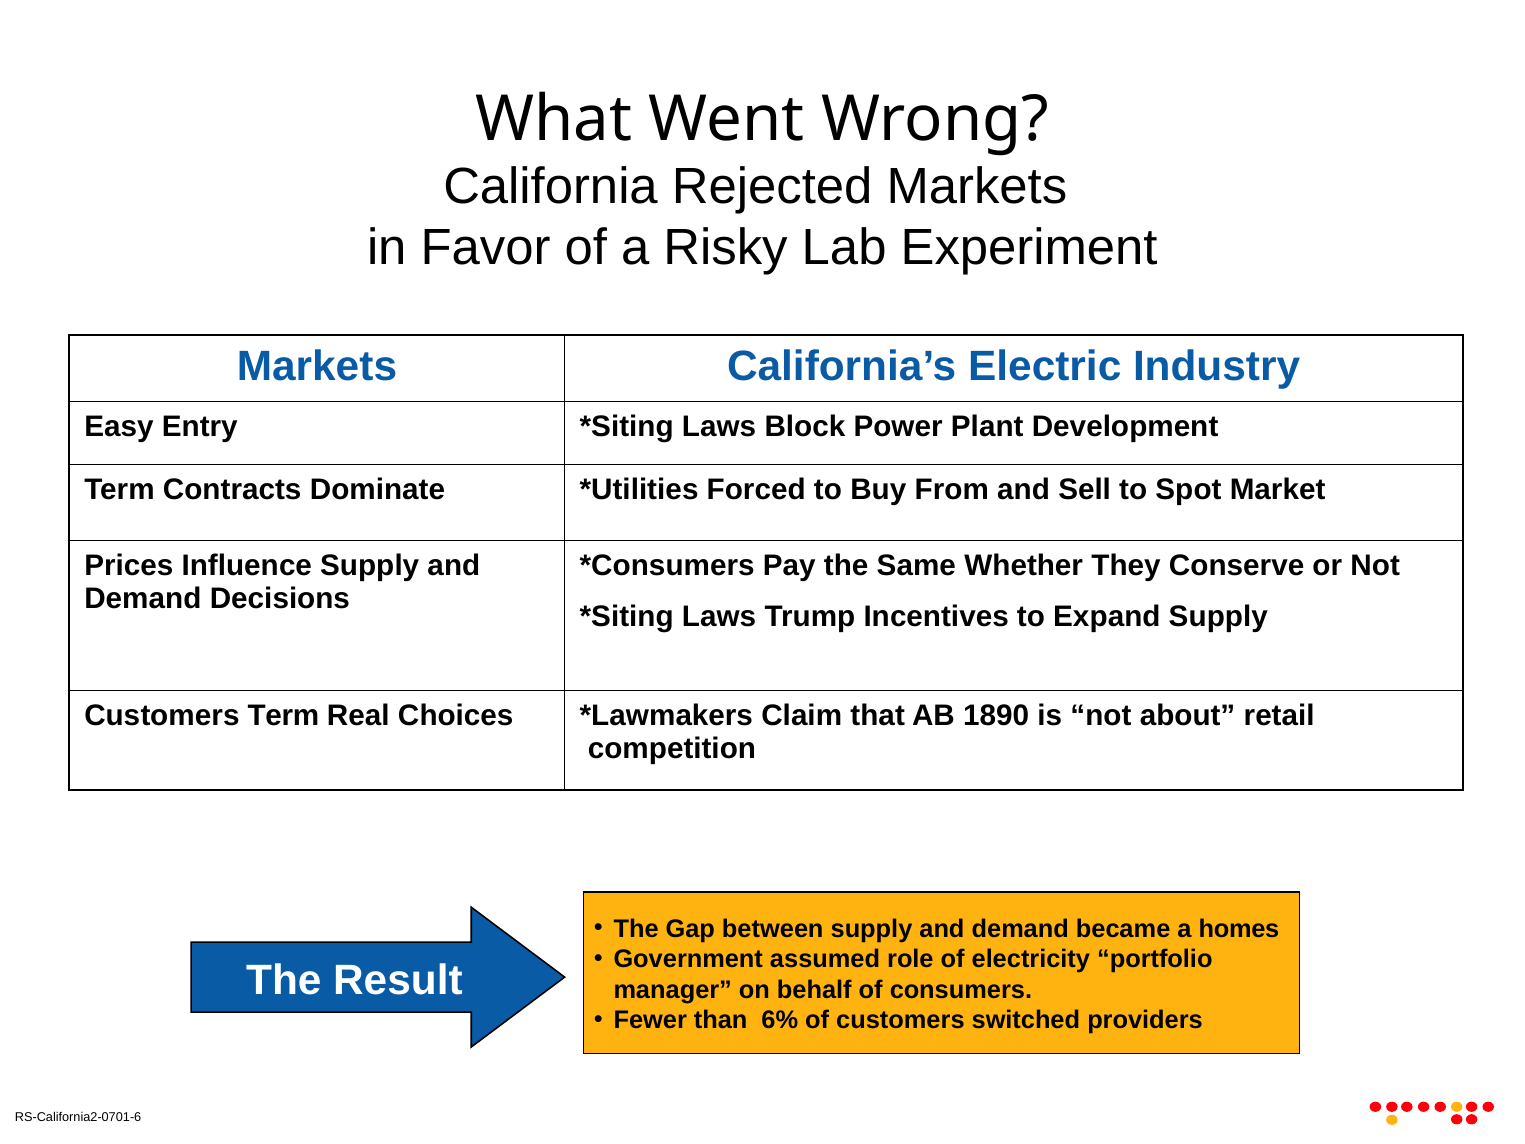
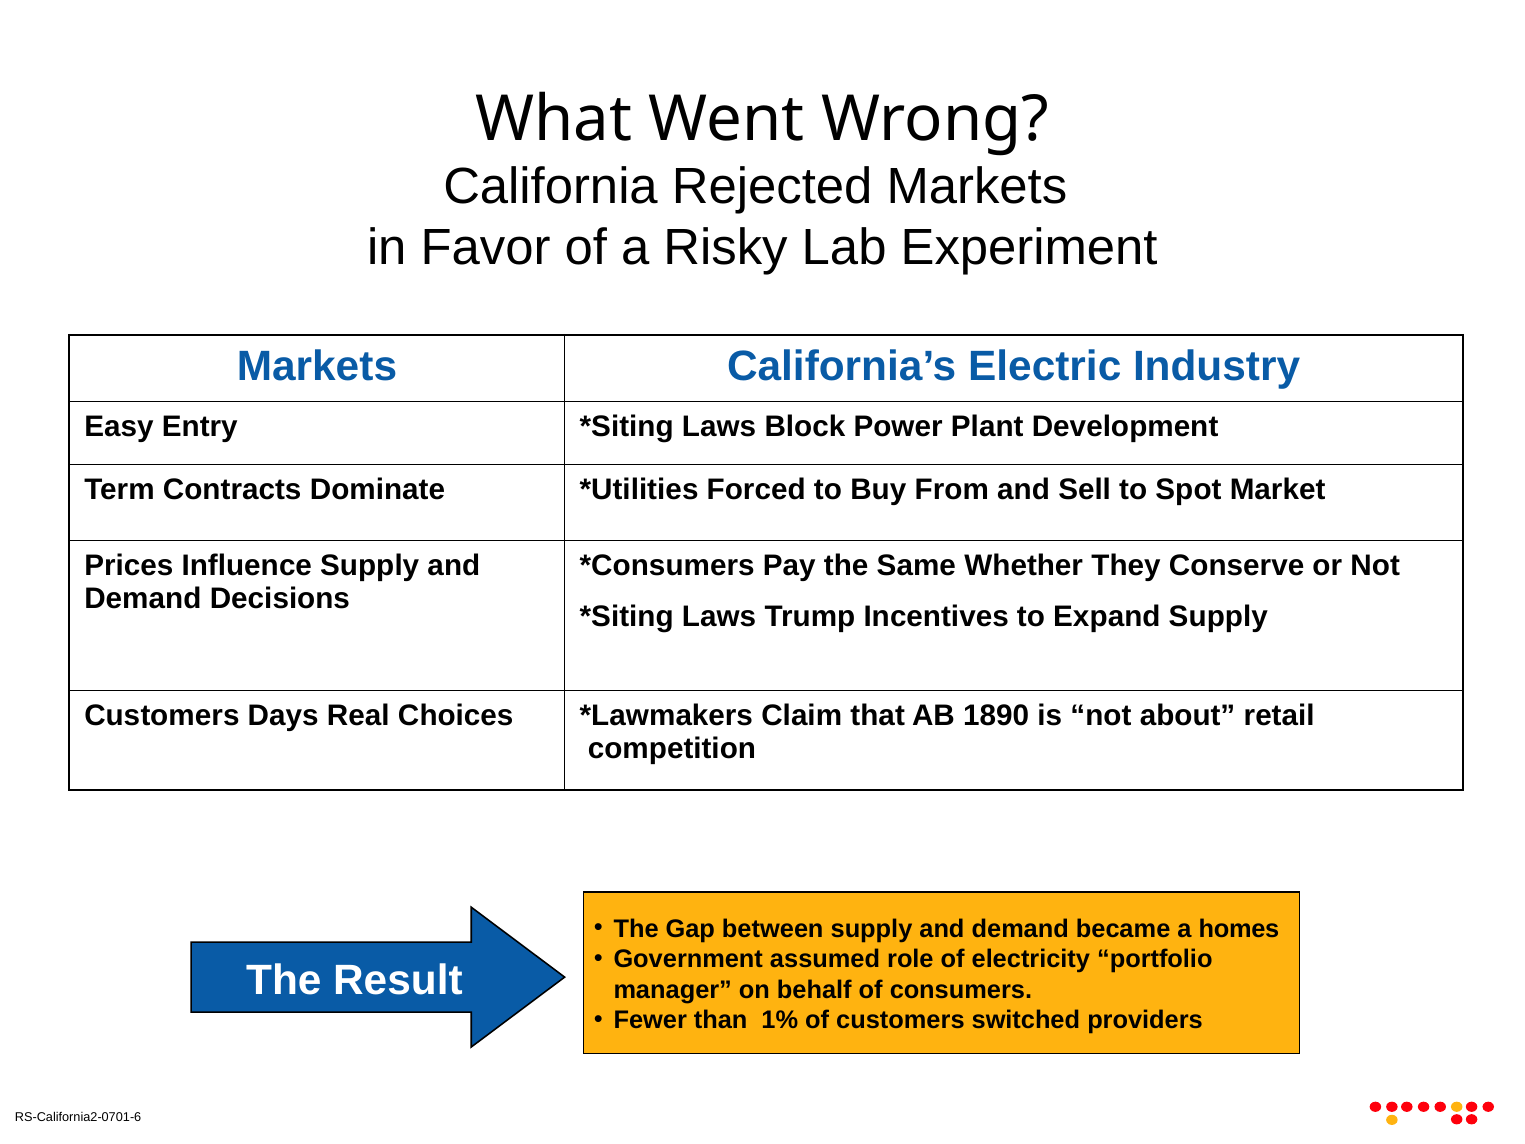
Customers Term: Term -> Days
6%: 6% -> 1%
